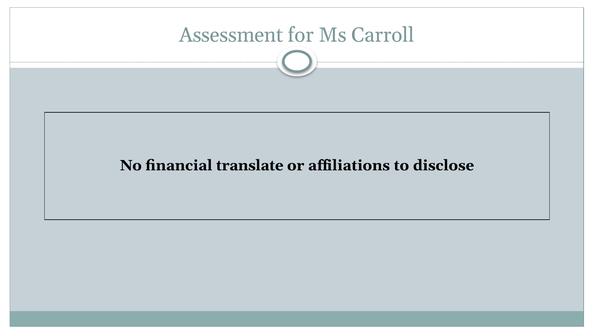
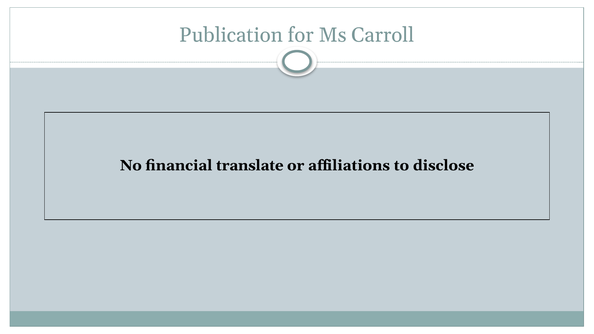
Assessment: Assessment -> Publication
